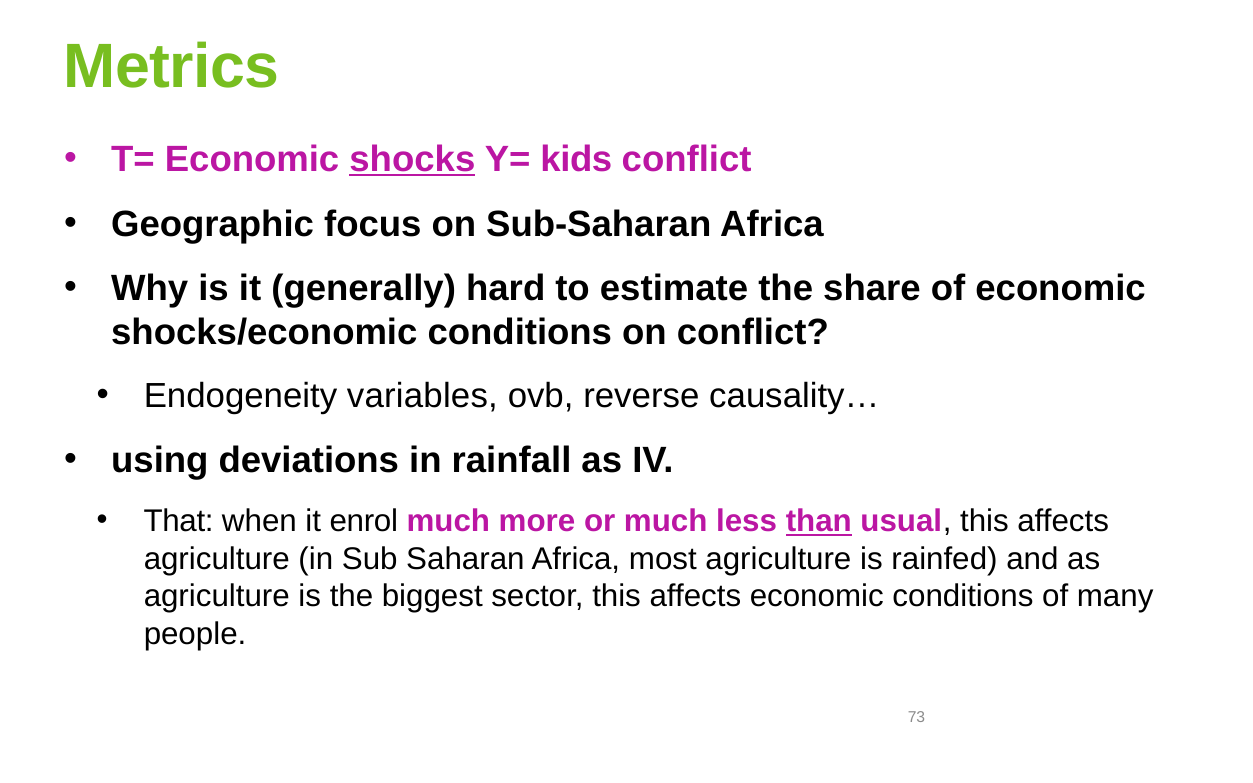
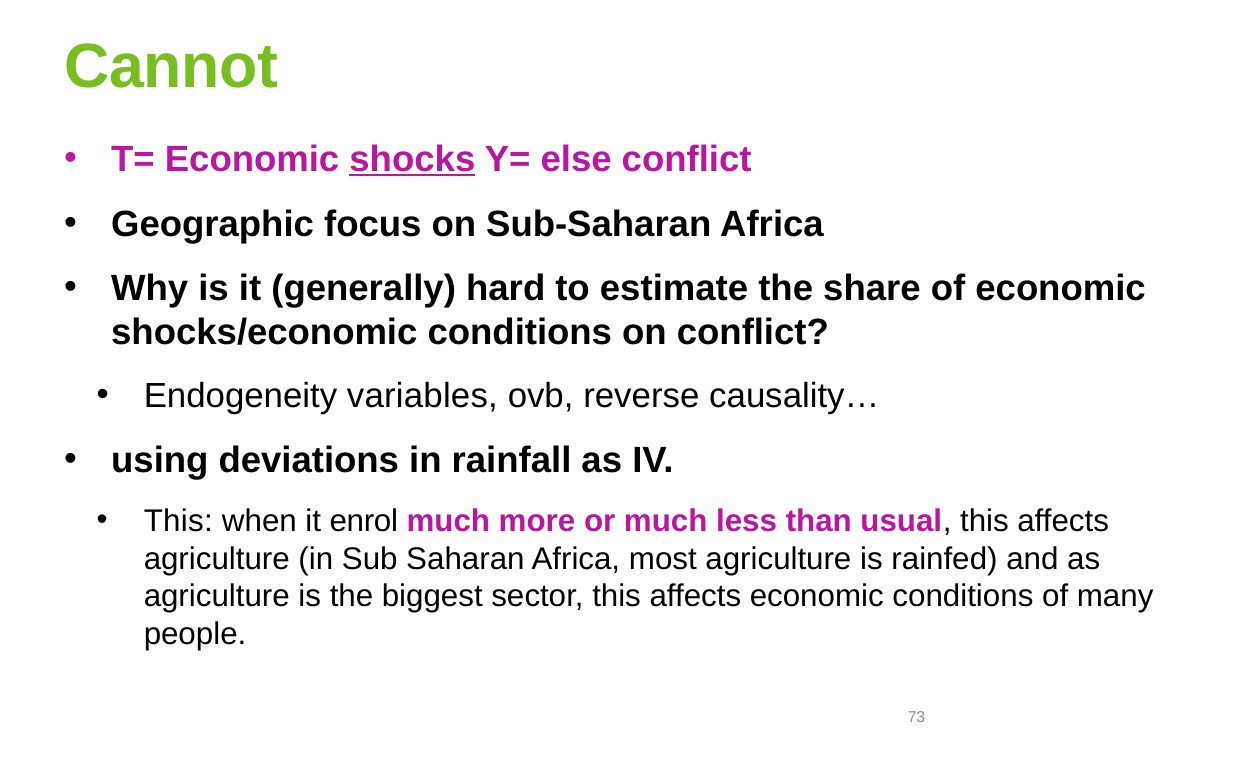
Metrics: Metrics -> Cannot
kids: kids -> else
That at (179, 521): That -> This
than underline: present -> none
